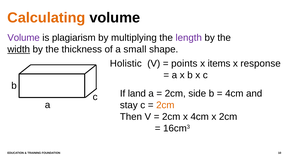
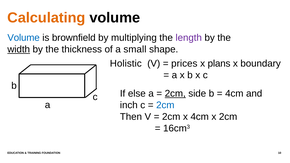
Volume at (24, 38) colour: purple -> blue
plagiarism: plagiarism -> brownfield
points: points -> prices
items: items -> plans
response: response -> boundary
land: land -> else
2cm at (175, 94) underline: none -> present
stay: stay -> inch
2cm at (165, 105) colour: orange -> blue
